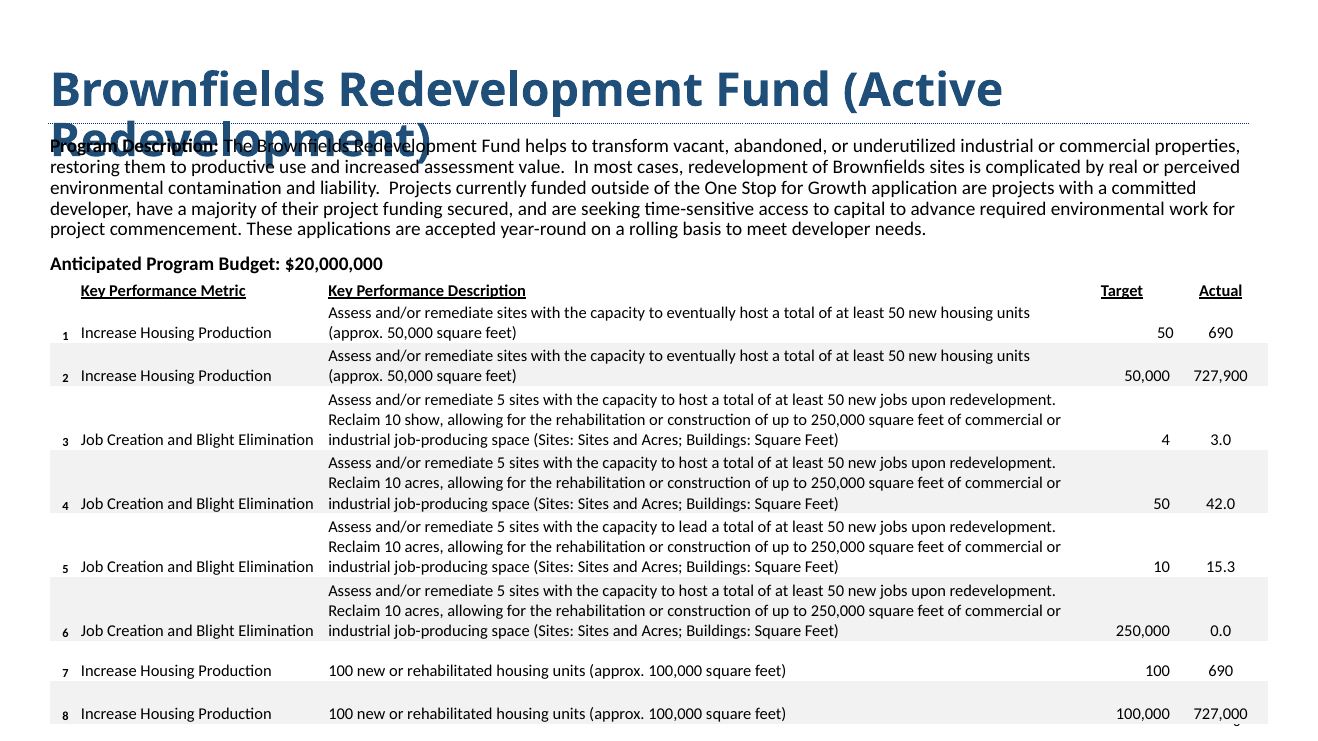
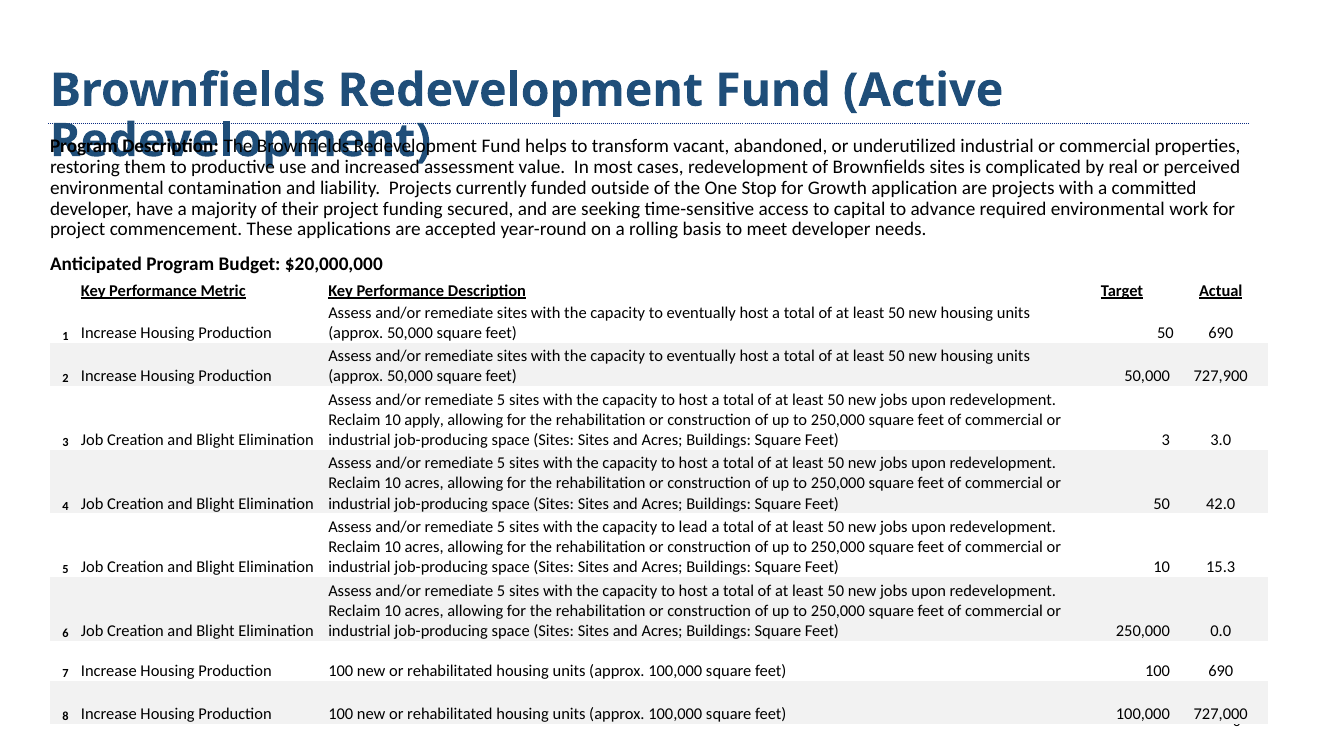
show: show -> apply
Feet 4: 4 -> 3
